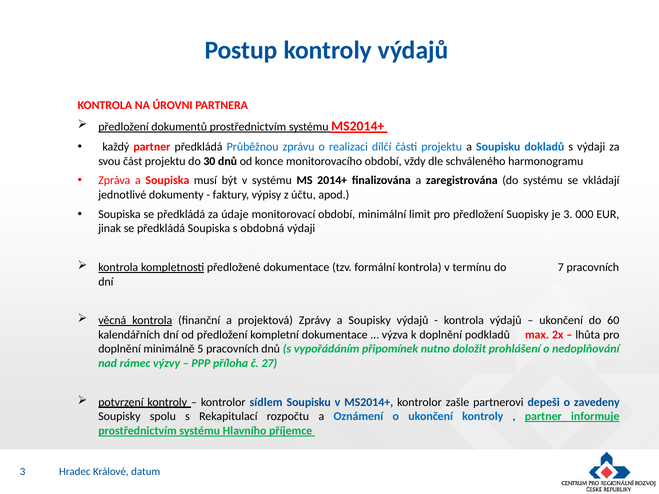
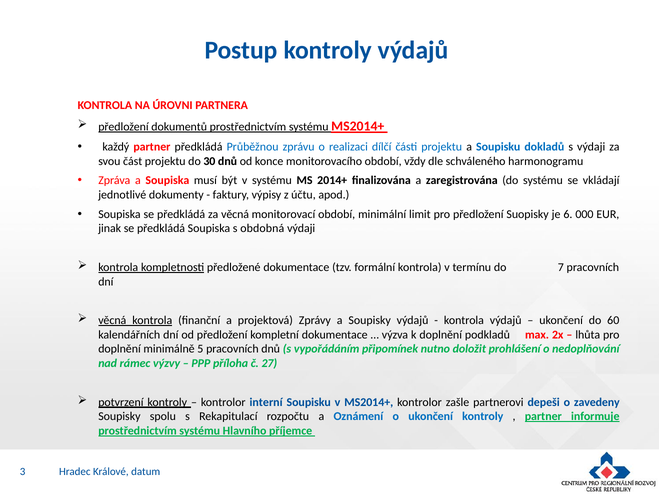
za údaje: údaje -> věcná
je 3: 3 -> 6
sídlem: sídlem -> interní
